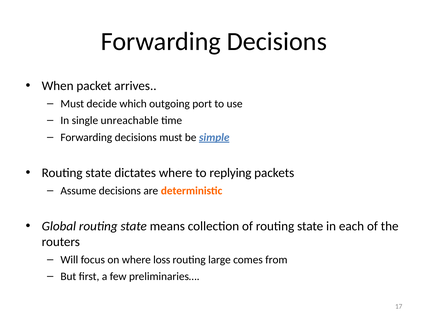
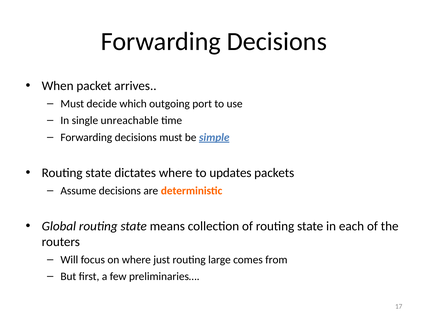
replying: replying -> updates
loss: loss -> just
